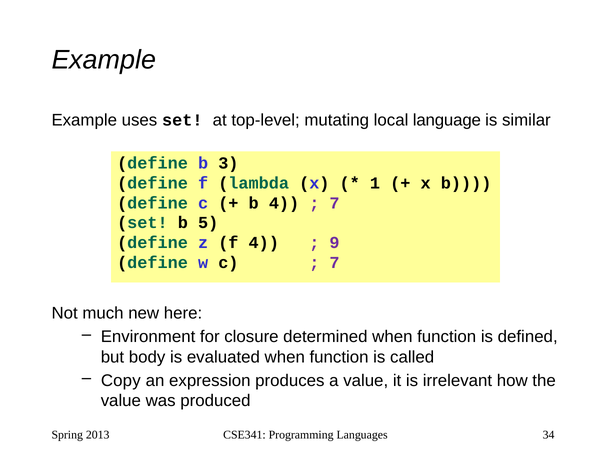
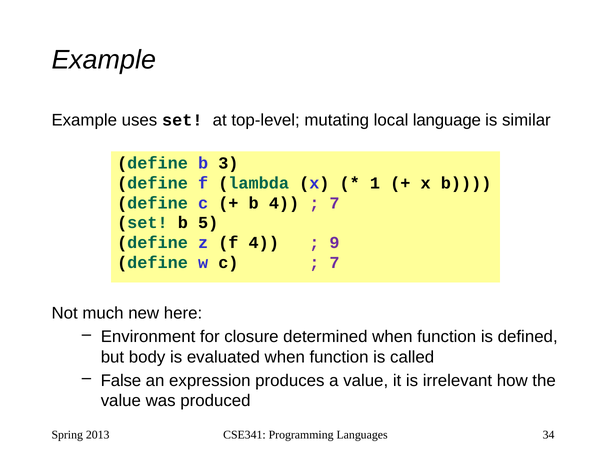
Copy: Copy -> False
